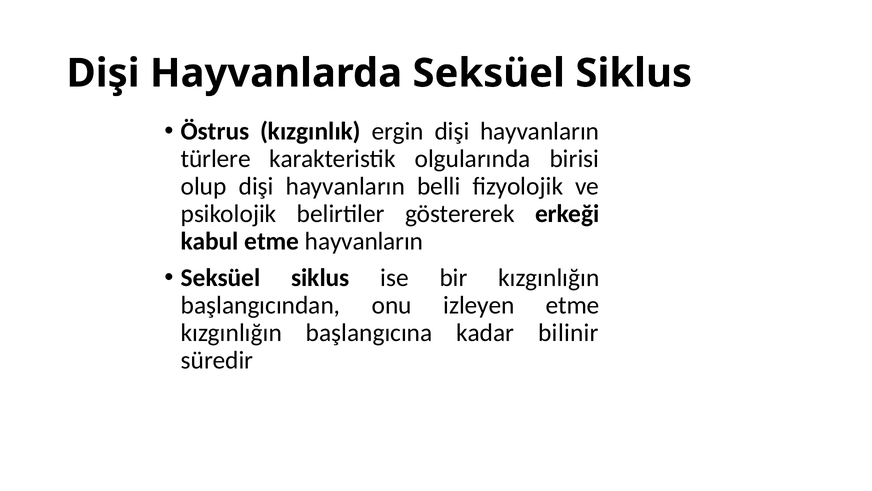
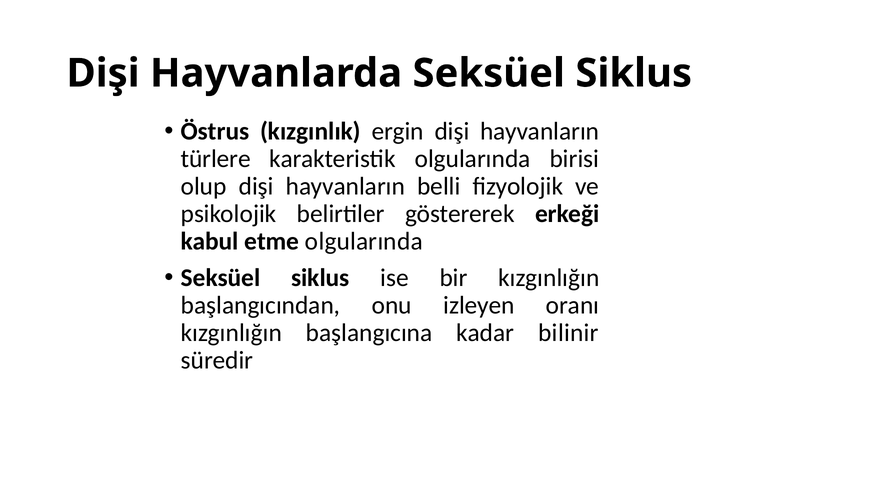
etme hayvanların: hayvanların -> olgularında
izleyen etme: etme -> oranı
